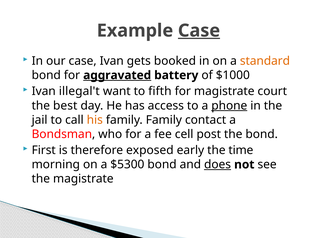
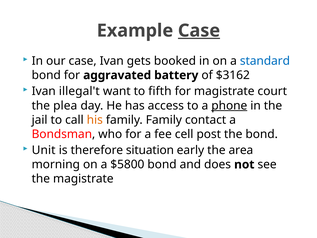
standard colour: orange -> blue
aggravated underline: present -> none
$1000: $1000 -> $3162
best: best -> plea
First: First -> Unit
exposed: exposed -> situation
time: time -> area
$5300: $5300 -> $5800
does underline: present -> none
